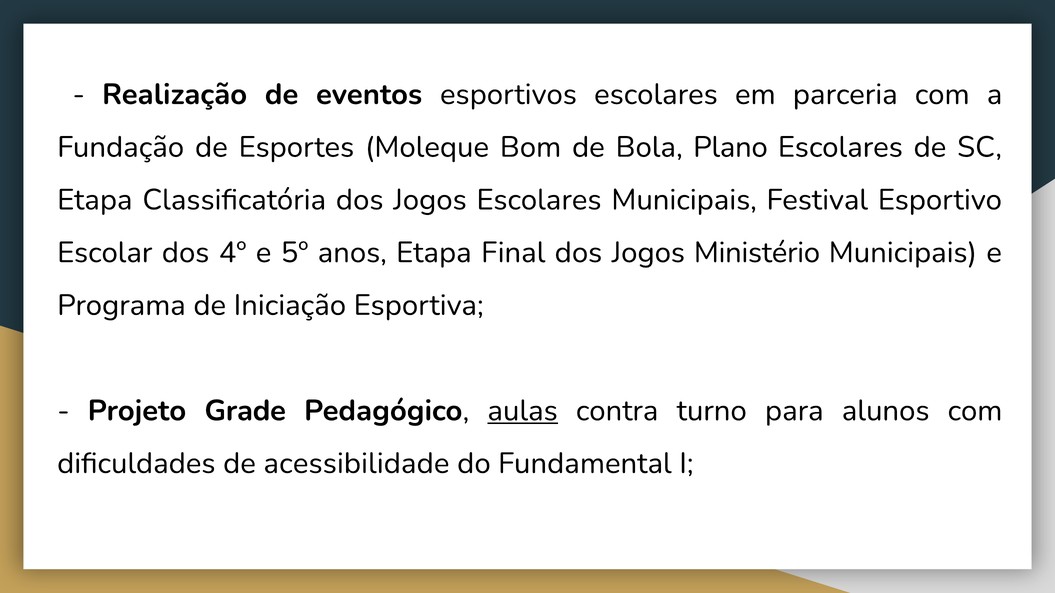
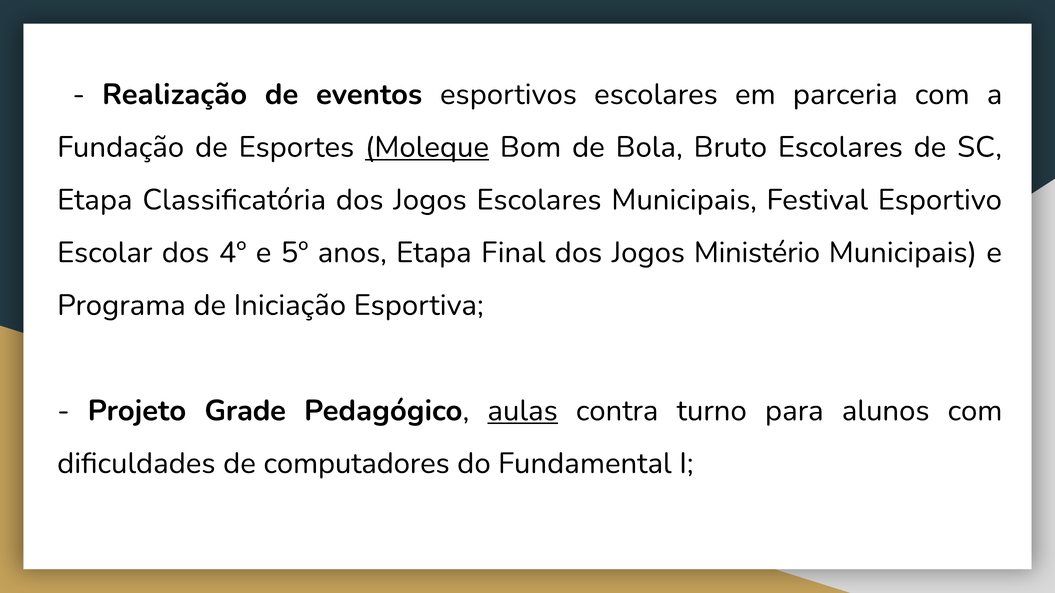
Moleque underline: none -> present
Plano: Plano -> Bruto
acessibilidade: acessibilidade -> computadores
